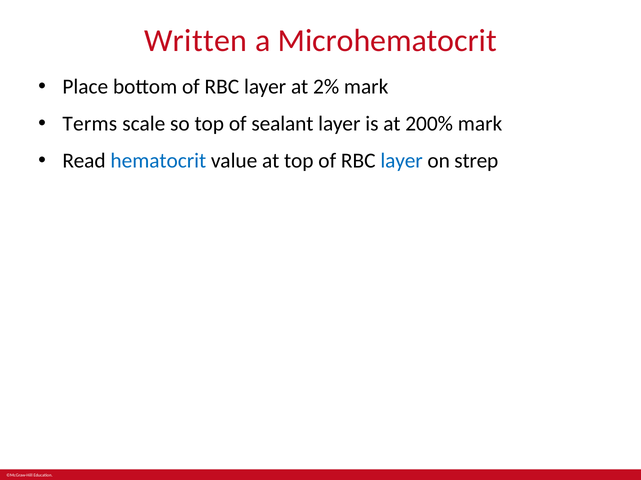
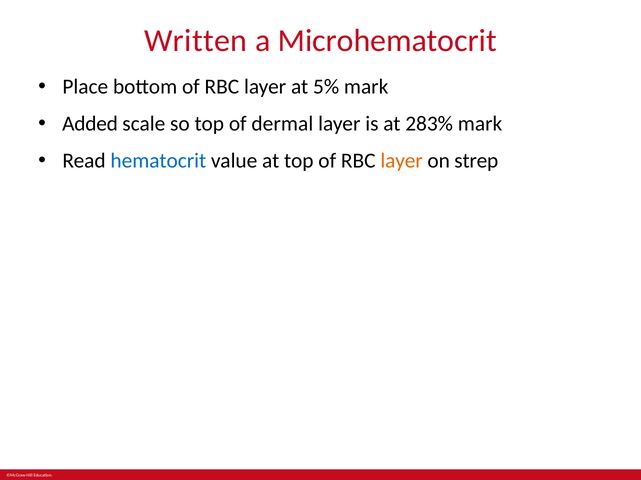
2%: 2% -> 5%
Terms: Terms -> Added
sealant: sealant -> dermal
200%: 200% -> 283%
layer at (402, 161) colour: blue -> orange
